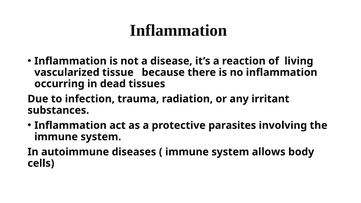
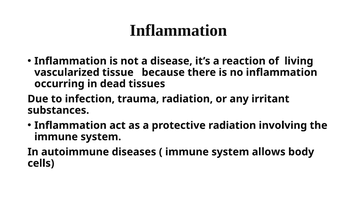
protective parasites: parasites -> radiation
